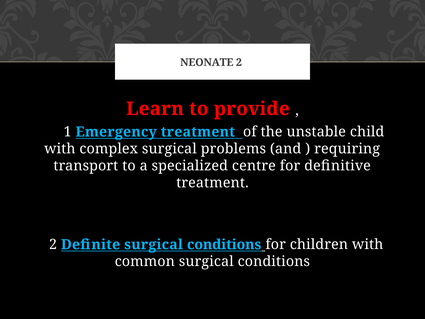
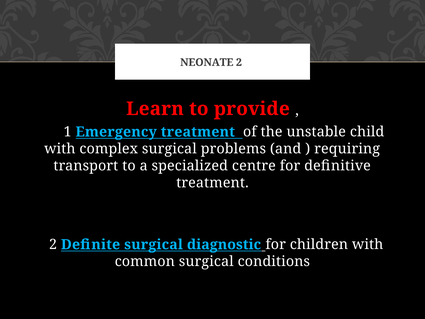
Definite surgical conditions: conditions -> diagnostic
